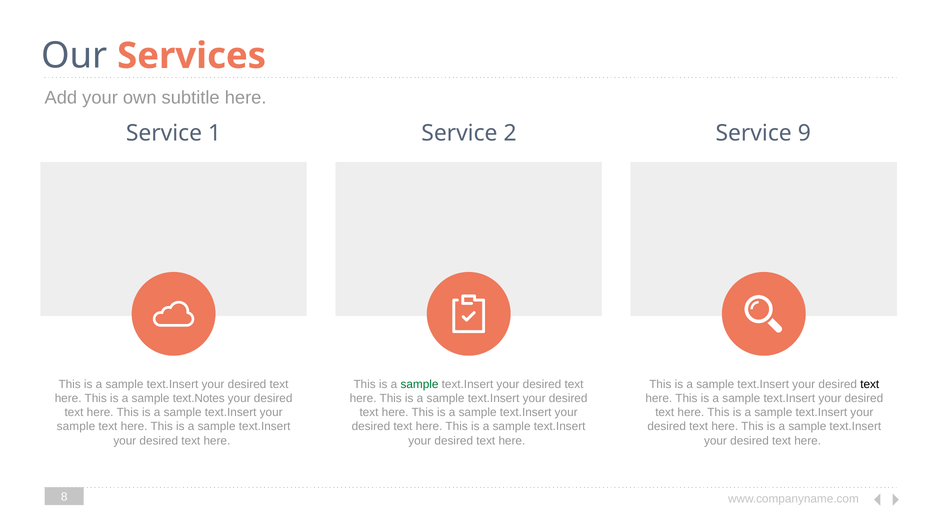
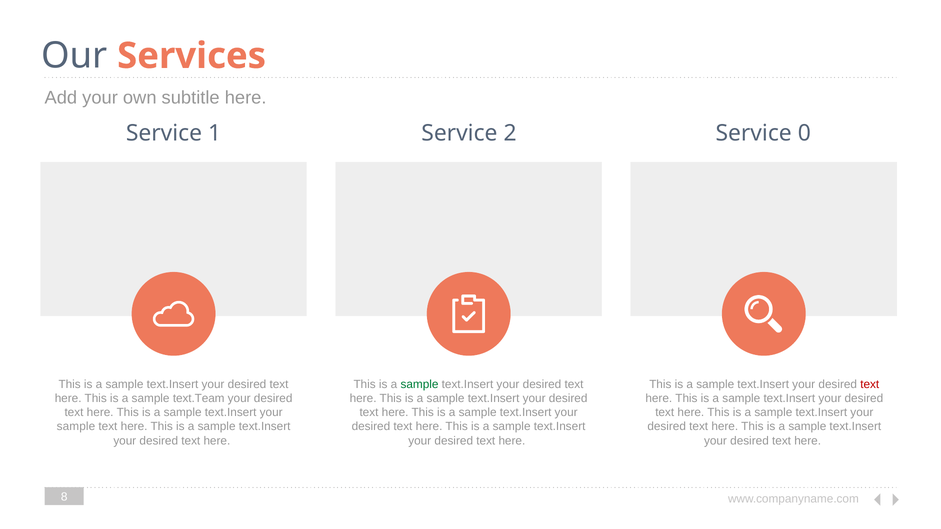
9: 9 -> 0
text at (870, 384) colour: black -> red
text.Notes: text.Notes -> text.Team
